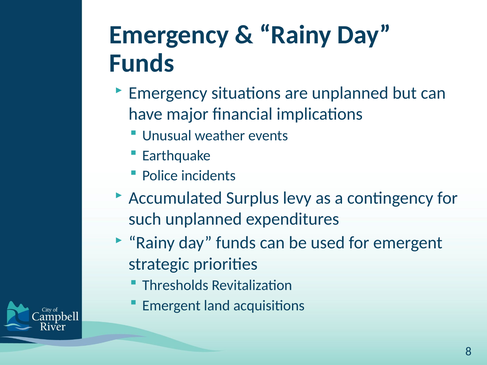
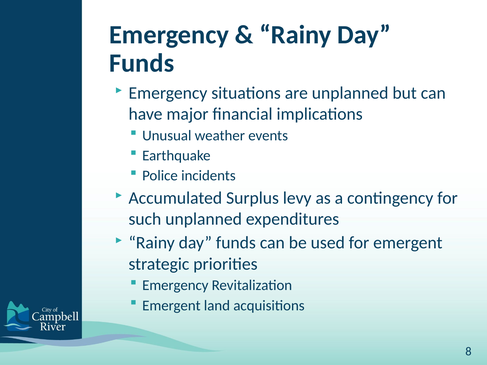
Thresholds at (175, 286): Thresholds -> Emergency
